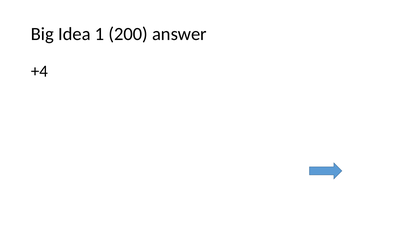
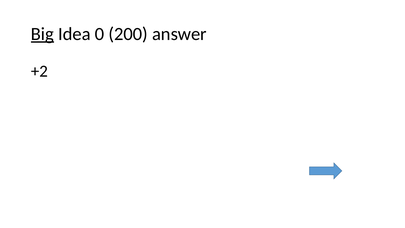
Big underline: none -> present
1: 1 -> 0
+4: +4 -> +2
